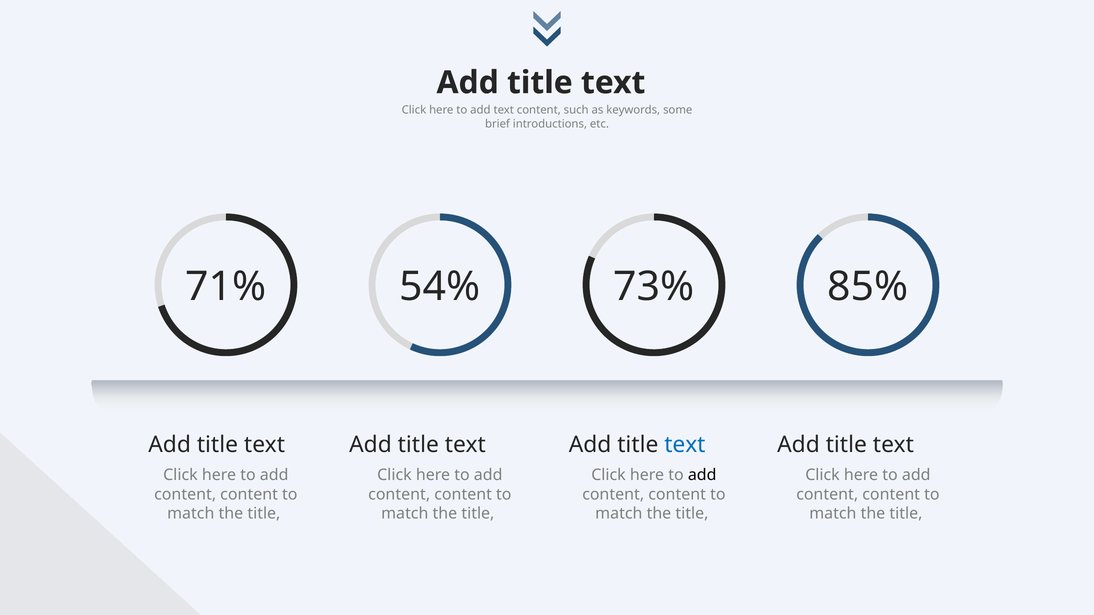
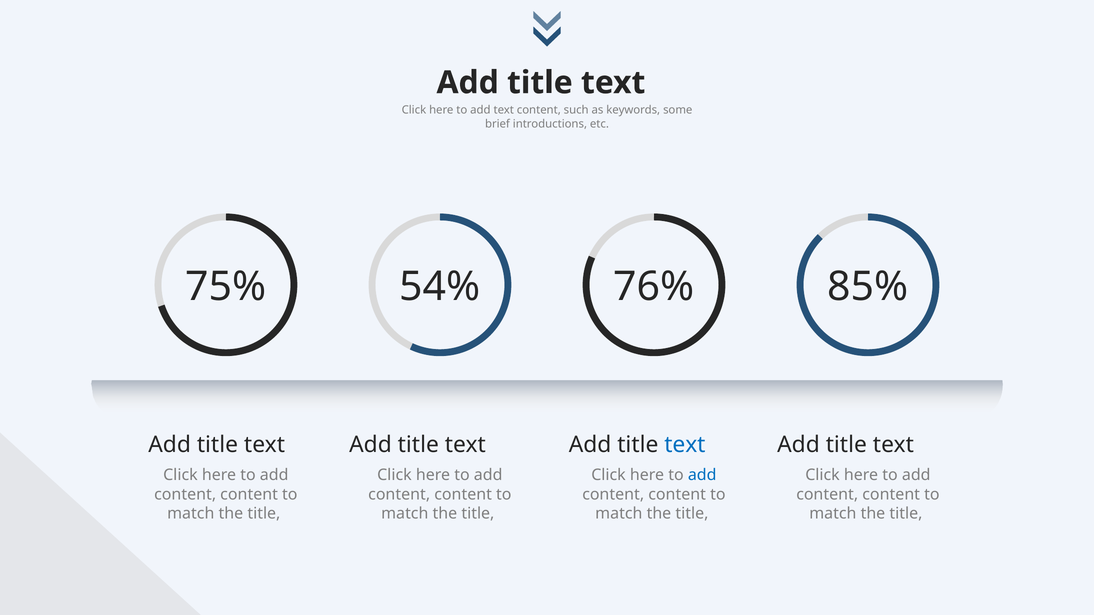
71%: 71% -> 75%
73%: 73% -> 76%
add at (702, 475) colour: black -> blue
